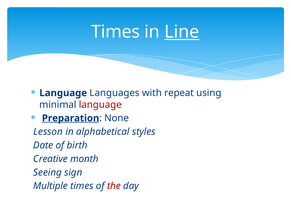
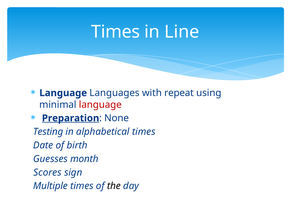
Line underline: present -> none
Lesson: Lesson -> Testing
alphabetical styles: styles -> times
Creative: Creative -> Guesses
Seeing: Seeing -> Scores
the colour: red -> black
